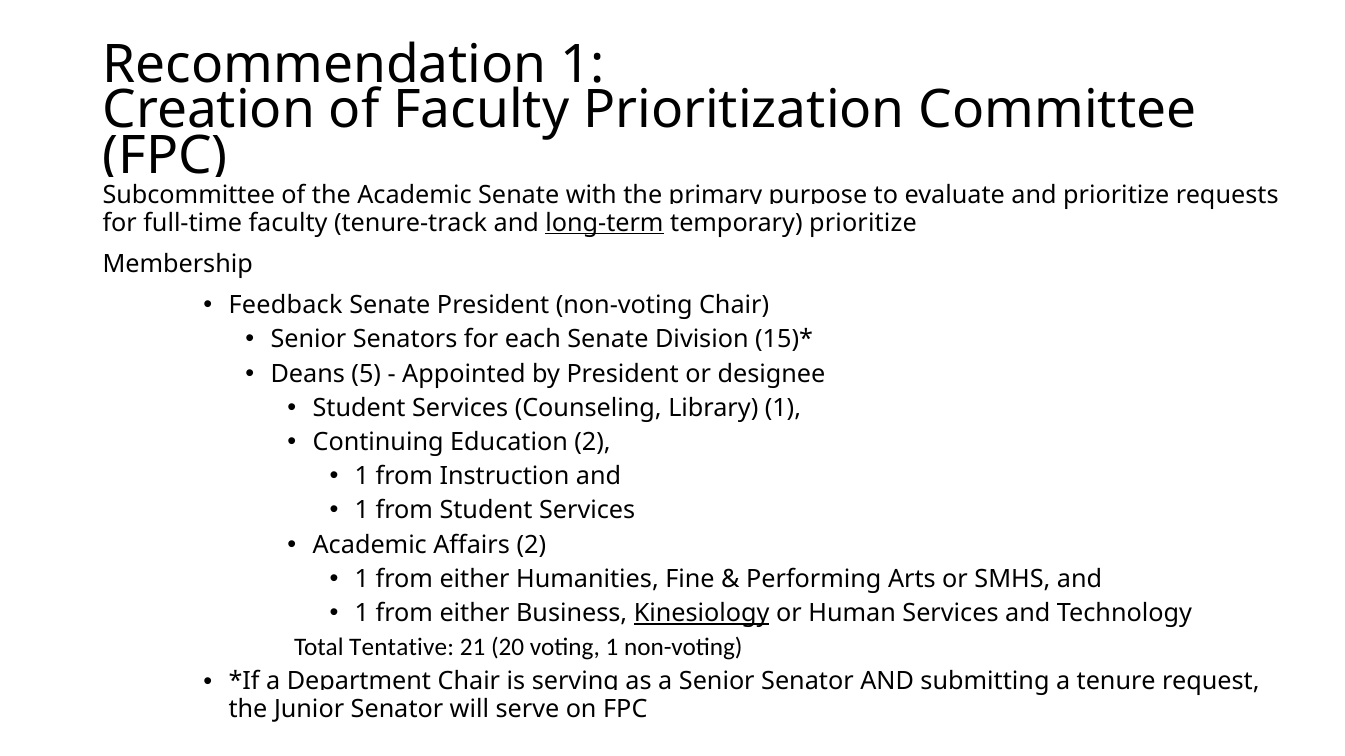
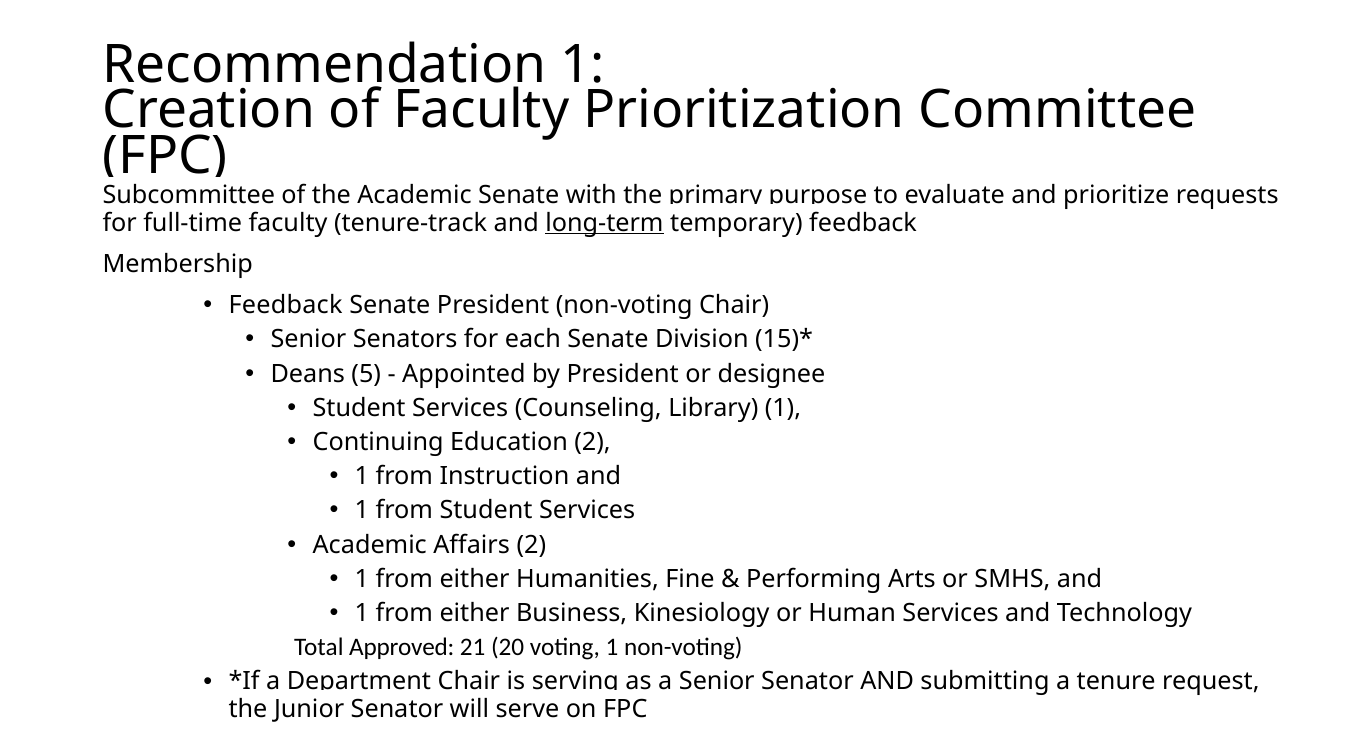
temporary prioritize: prioritize -> feedback
Kinesiology underline: present -> none
Tentative: Tentative -> Approved
